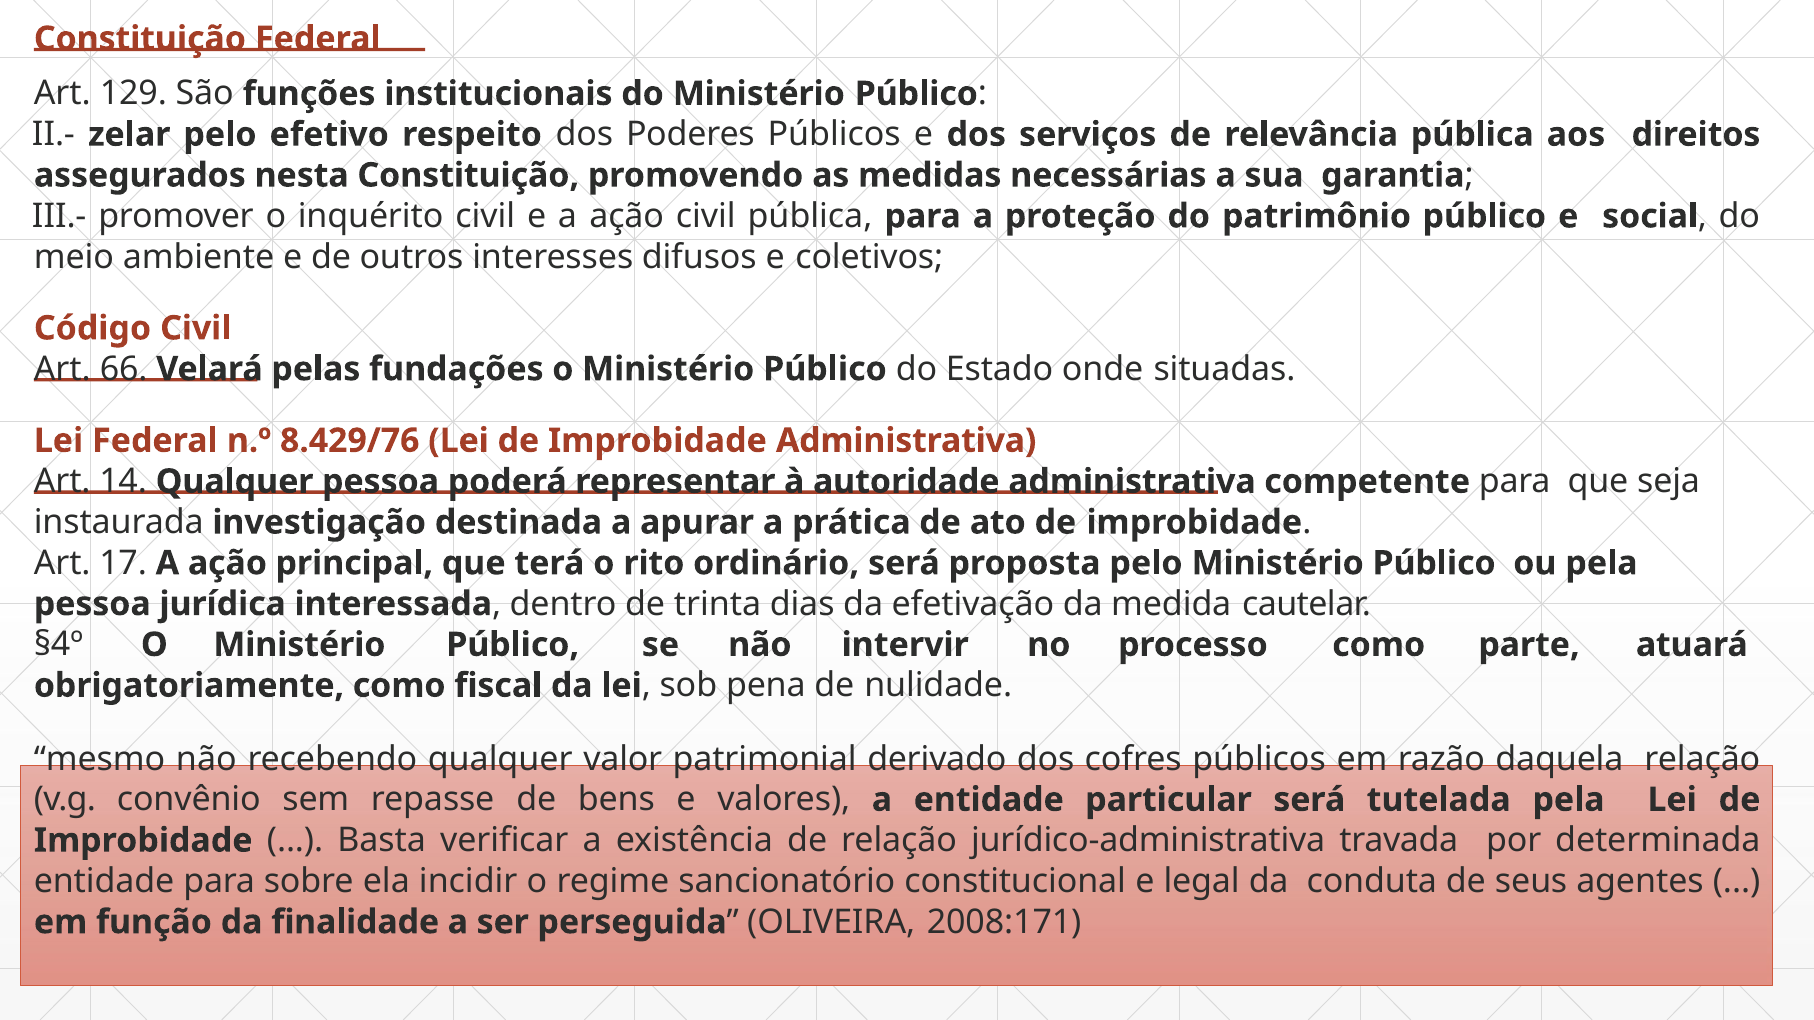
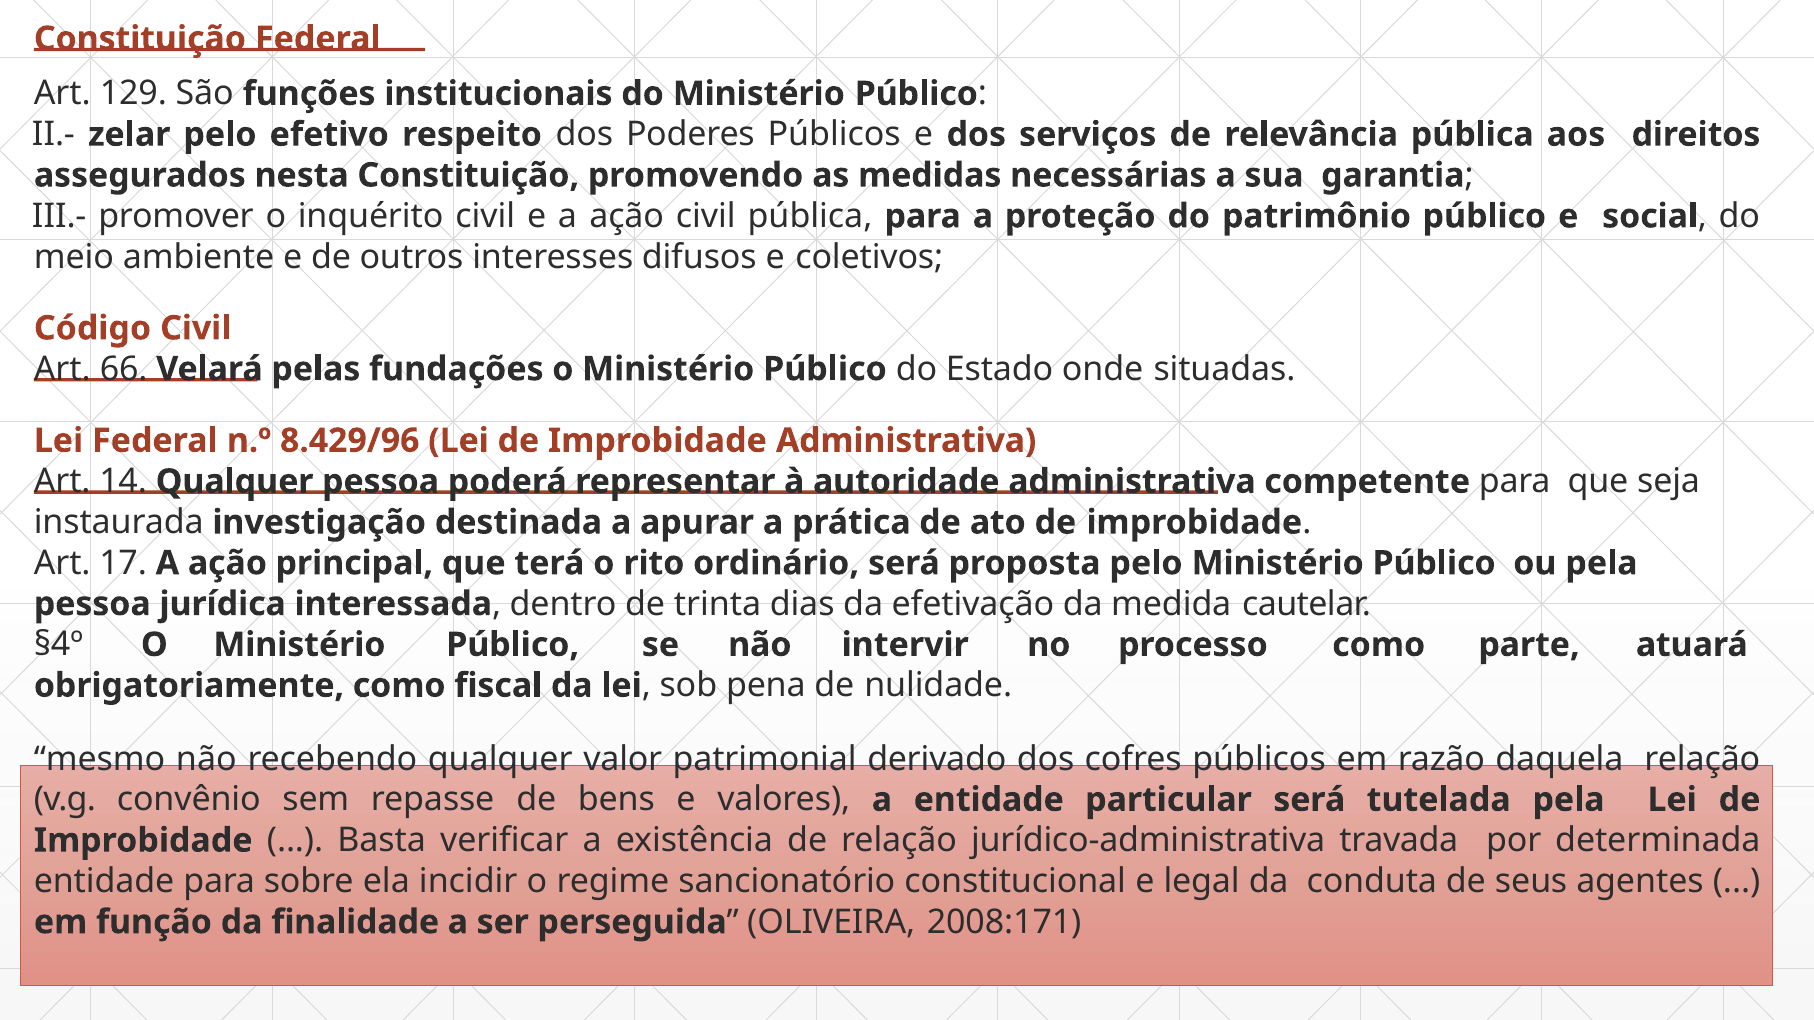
8.429/76: 8.429/76 -> 8.429/96
